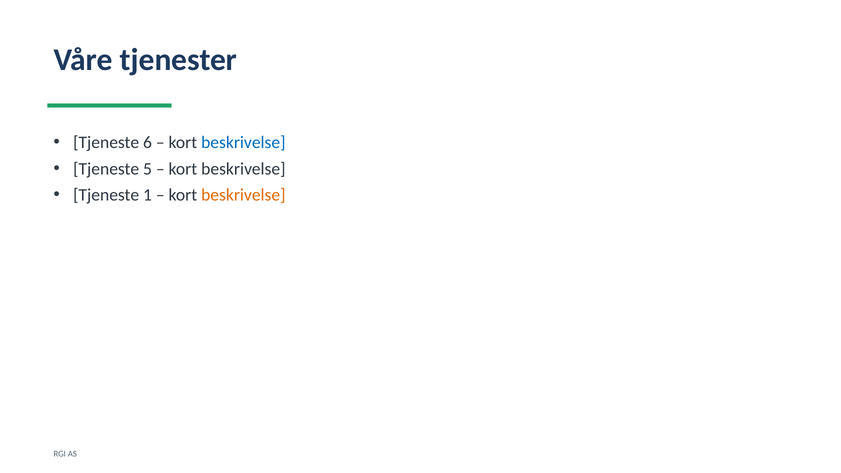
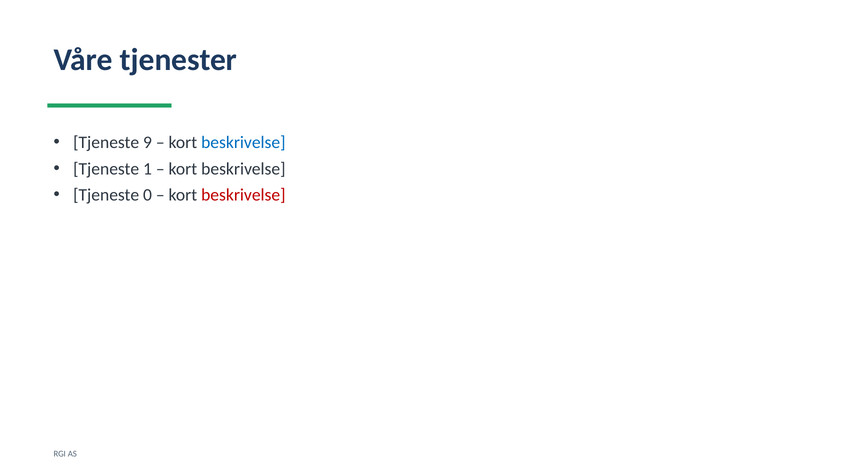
6: 6 -> 9
5: 5 -> 1
1: 1 -> 0
beskrivelse at (243, 195) colour: orange -> red
